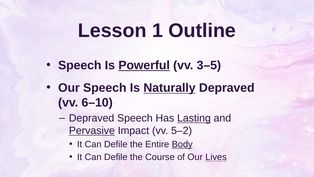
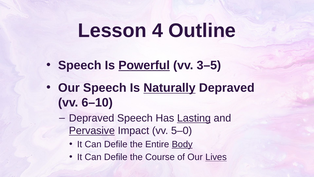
1: 1 -> 4
5–2: 5–2 -> 5–0
